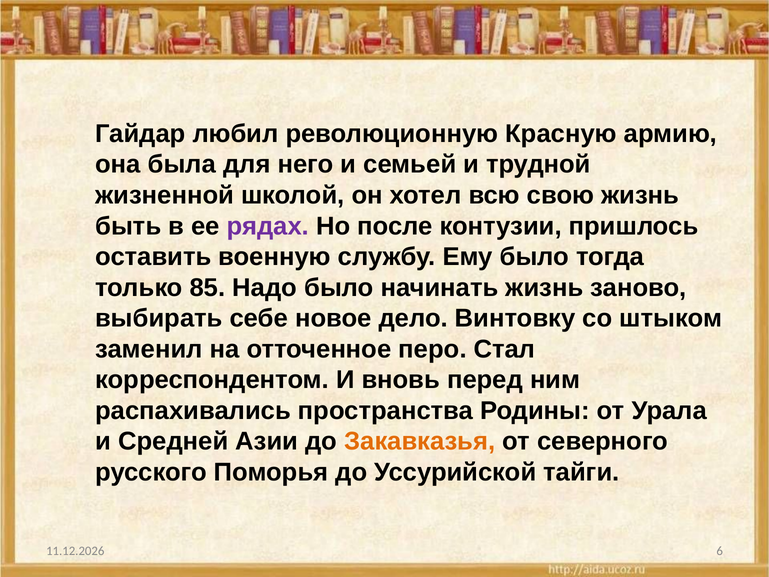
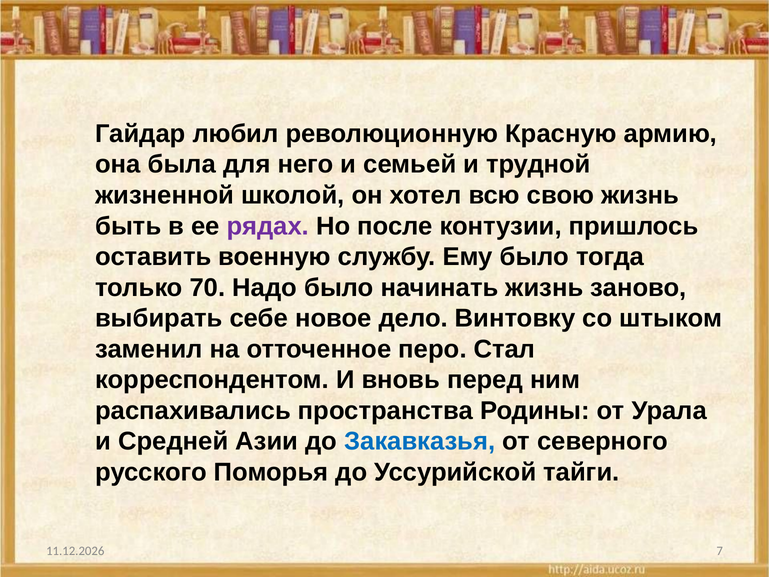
85: 85 -> 70
Закавказья colour: orange -> blue
6: 6 -> 7
